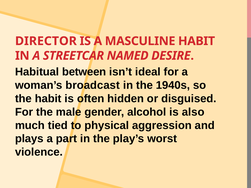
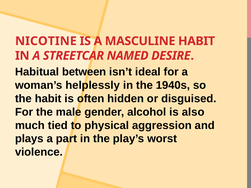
DIRECTOR: DIRECTOR -> NICOTINE
broadcast: broadcast -> helplessly
